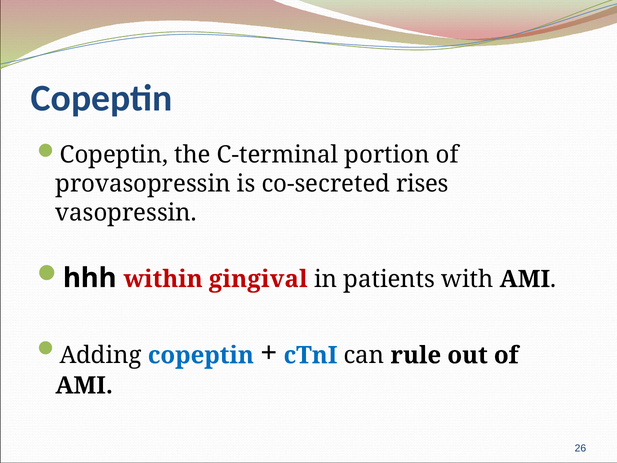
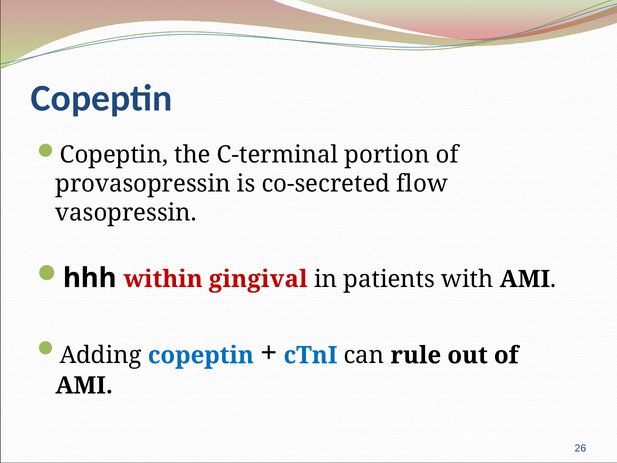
rises: rises -> flow
